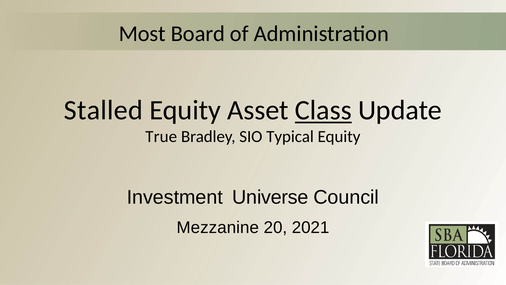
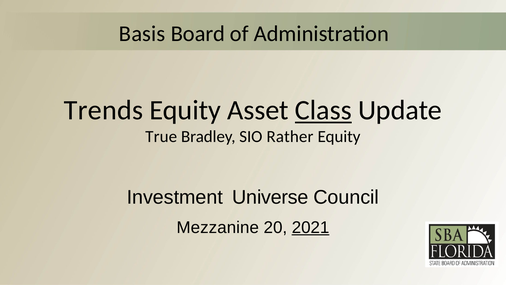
Most: Most -> Basis
Stalled: Stalled -> Trends
Typical: Typical -> Rather
2021 underline: none -> present
